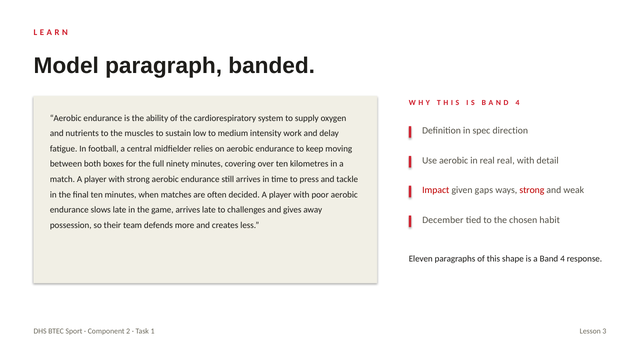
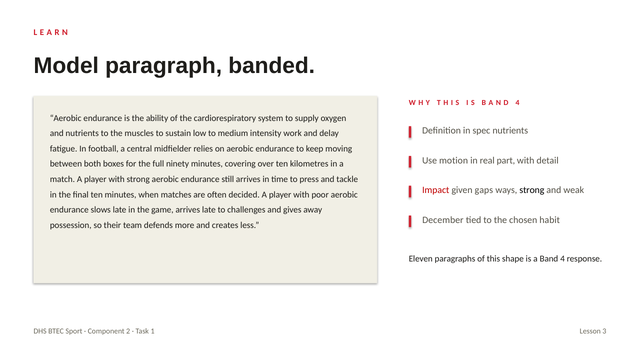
spec direction: direction -> nutrients
Use aerobic: aerobic -> motion
real real: real -> part
strong at (532, 190) colour: red -> black
